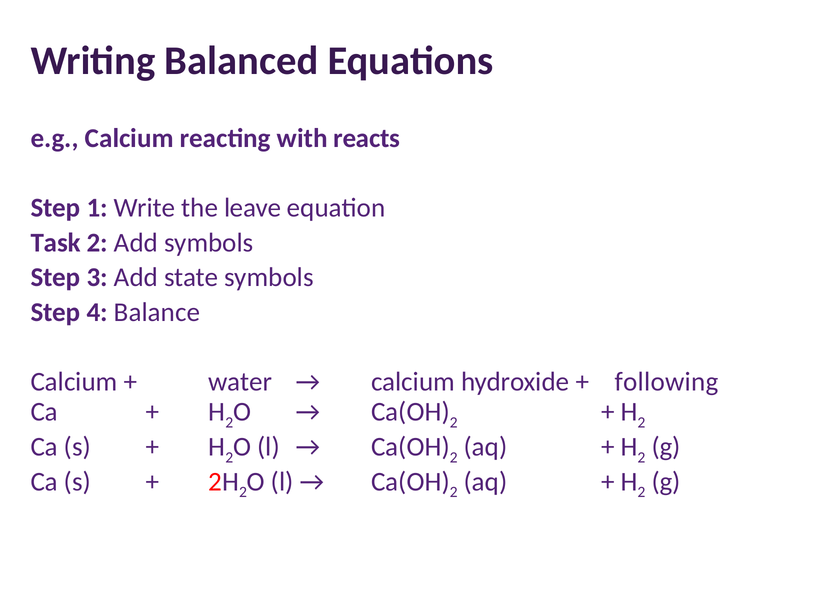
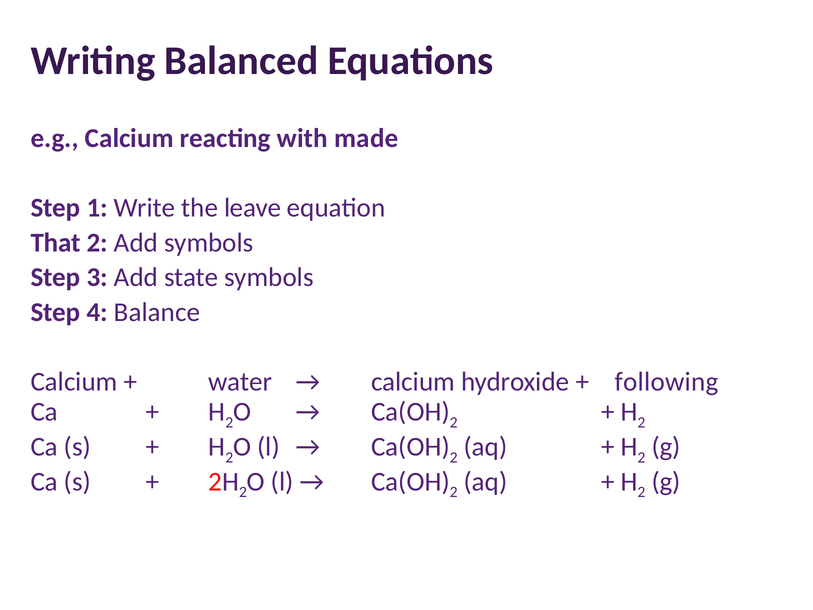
reacts: reacts -> made
Task: Task -> That
